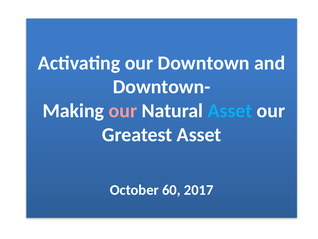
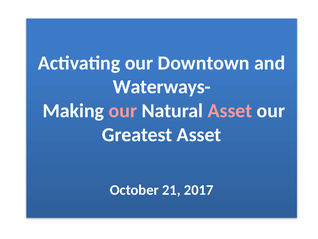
Downtown-: Downtown- -> Waterways-
Asset at (230, 111) colour: light blue -> pink
60: 60 -> 21
